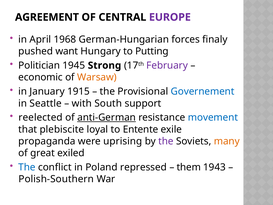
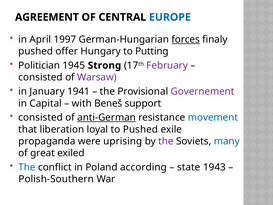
EUROPE colour: purple -> blue
1968: 1968 -> 1997
forces underline: none -> present
want: want -> offer
economic at (41, 77): economic -> consisted
Warsaw colour: orange -> purple
1915: 1915 -> 1941
Governement colour: blue -> purple
Seattle: Seattle -> Capital
South: South -> Beneš
reelected at (41, 117): reelected -> consisted
plebiscite: plebiscite -> liberation
to Entente: Entente -> Pushed
many colour: orange -> blue
repressed: repressed -> according
them: them -> state
